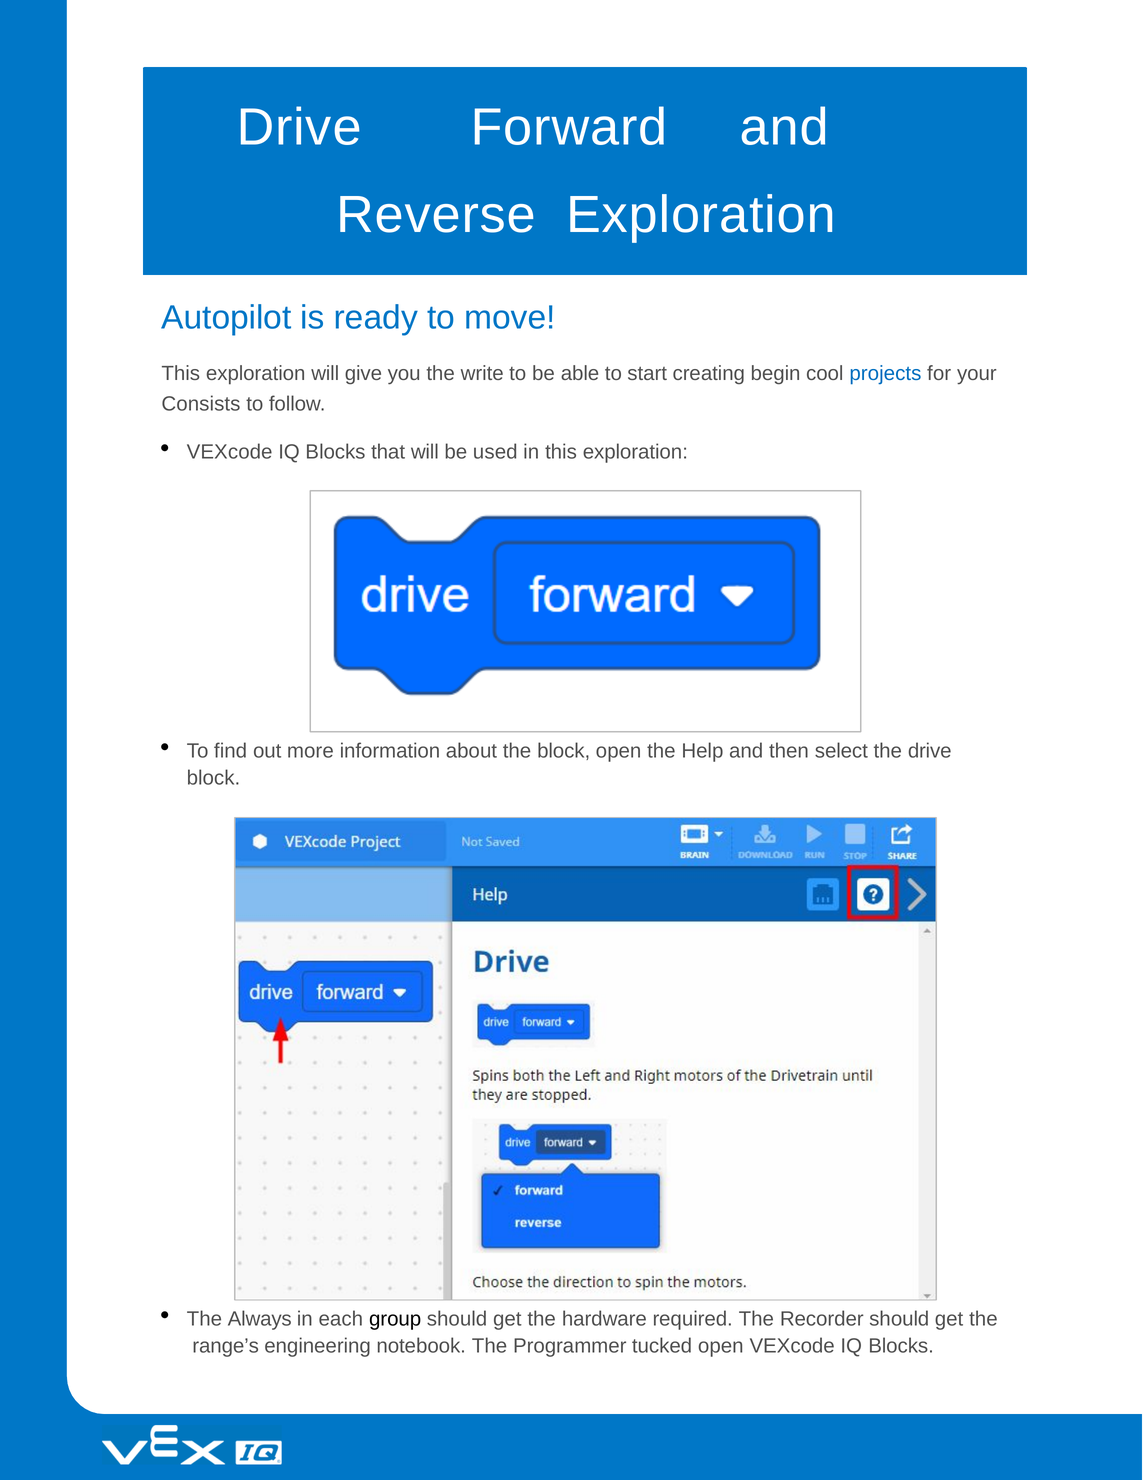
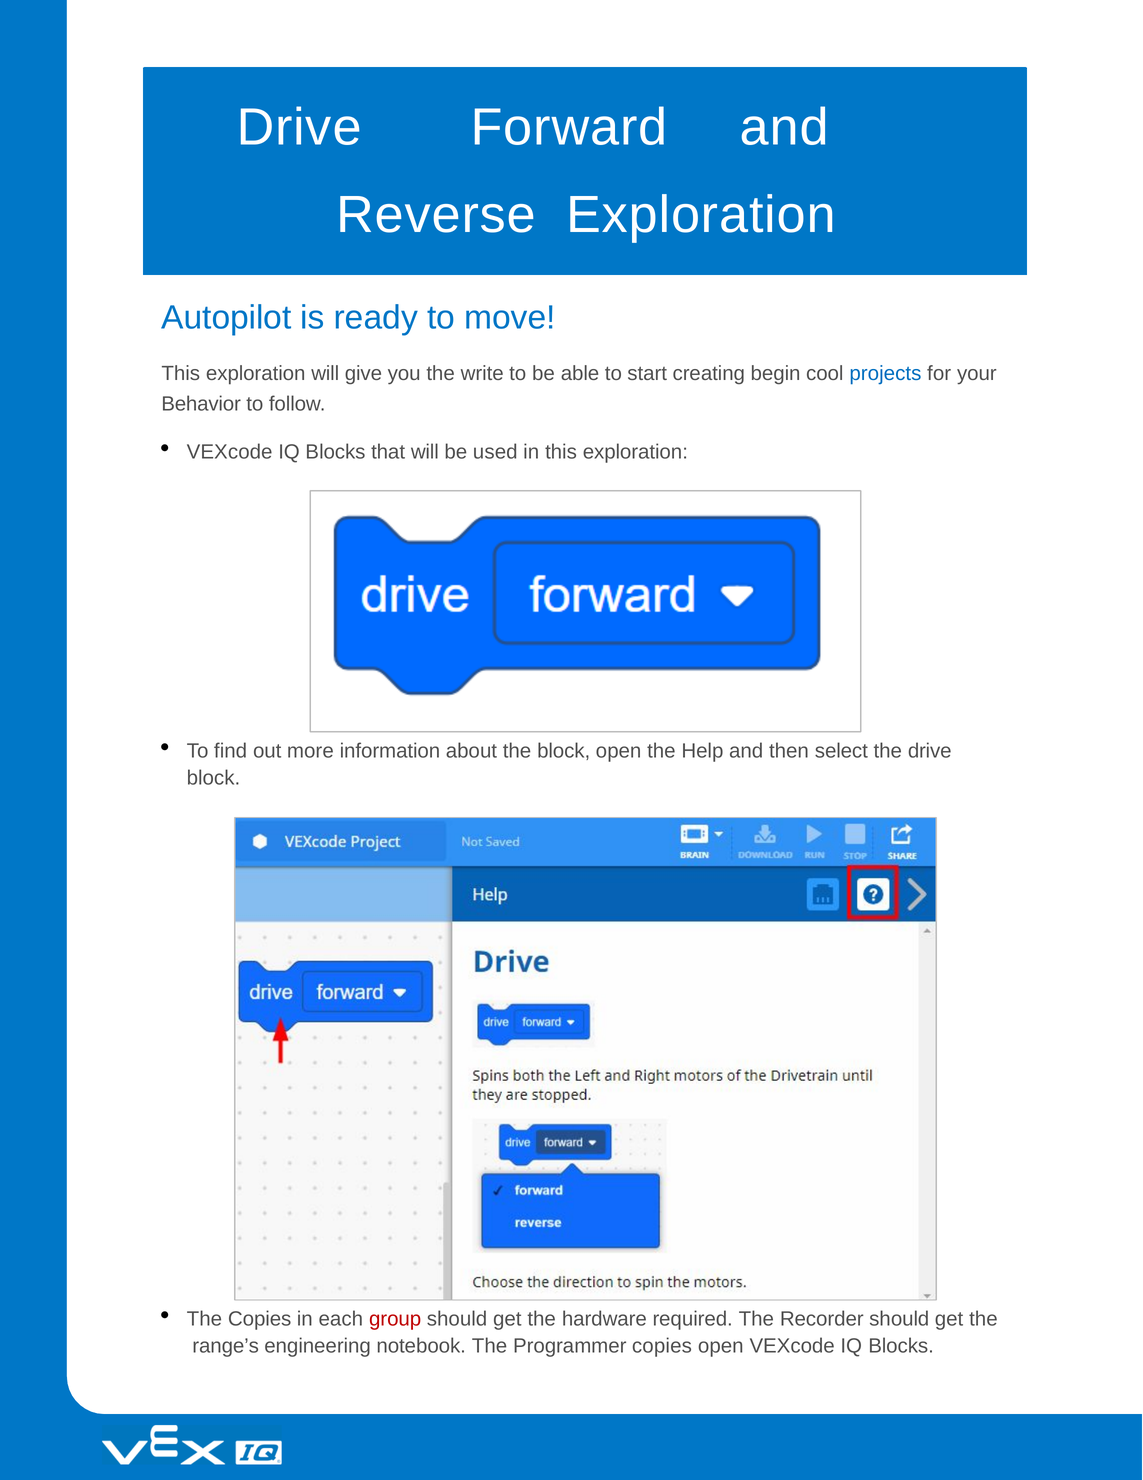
Consists: Consists -> Behavior
The Always: Always -> Copies
group colour: black -> red
Programmer tucked: tucked -> copies
